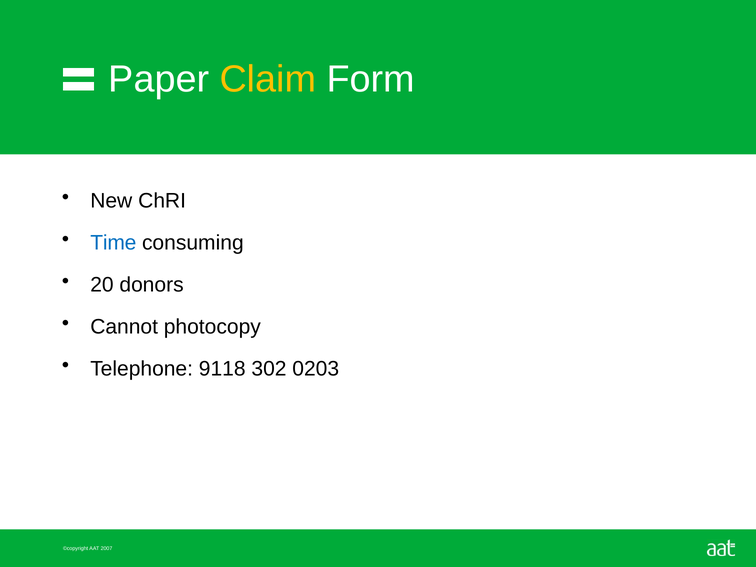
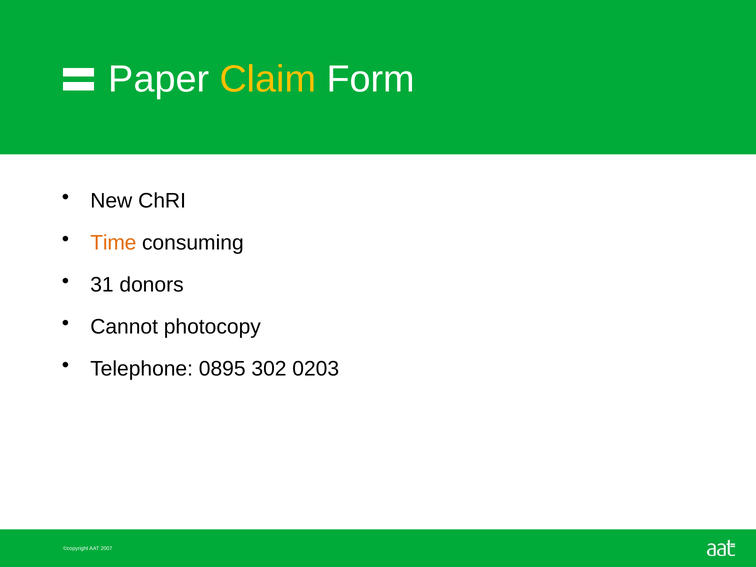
Time colour: blue -> orange
20: 20 -> 31
9118: 9118 -> 0895
